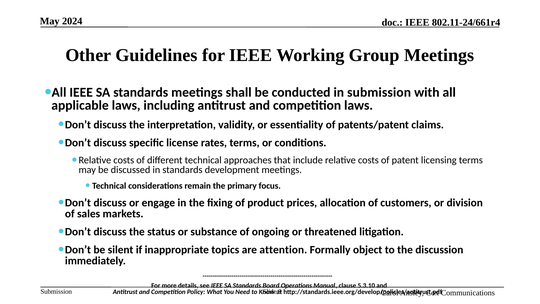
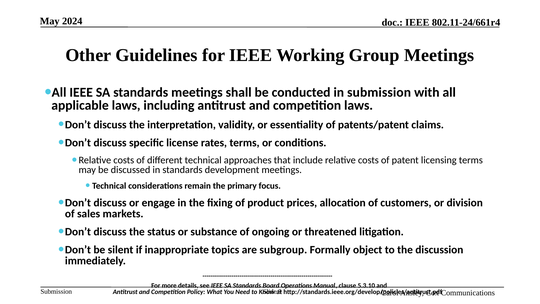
attention: attention -> subgroup
